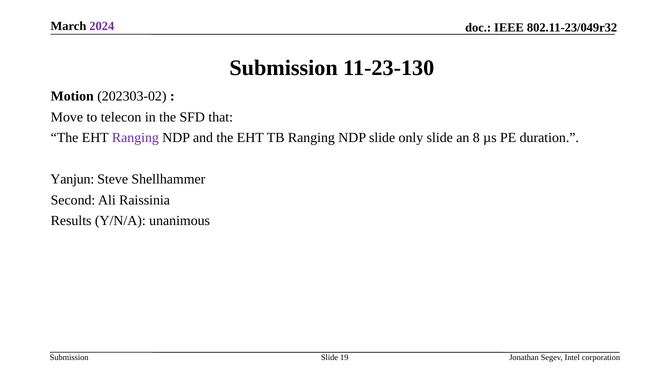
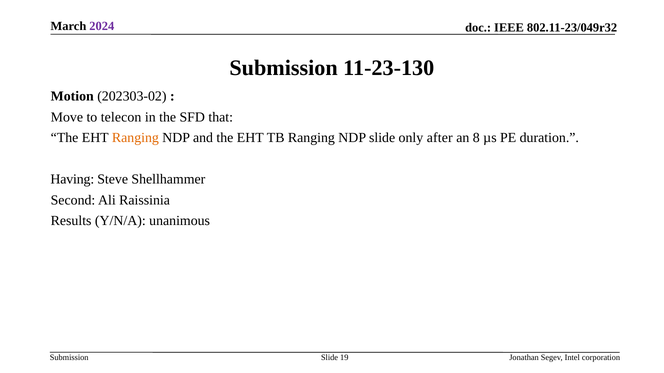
Ranging at (135, 138) colour: purple -> orange
only slide: slide -> after
Yanjun: Yanjun -> Having
